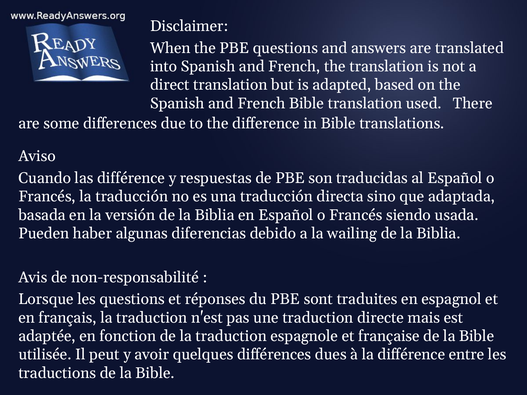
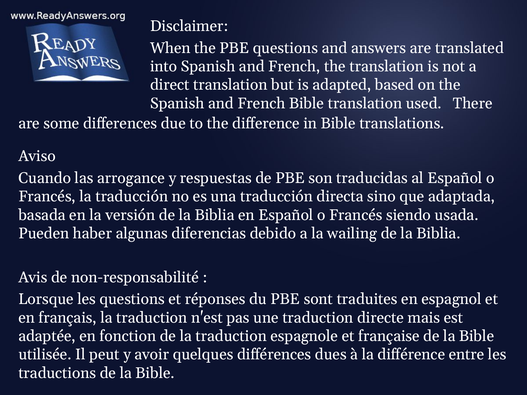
las différence: différence -> arrogance
